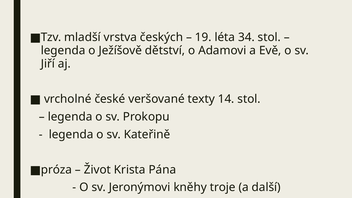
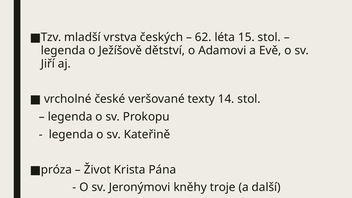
19: 19 -> 62
34: 34 -> 15
